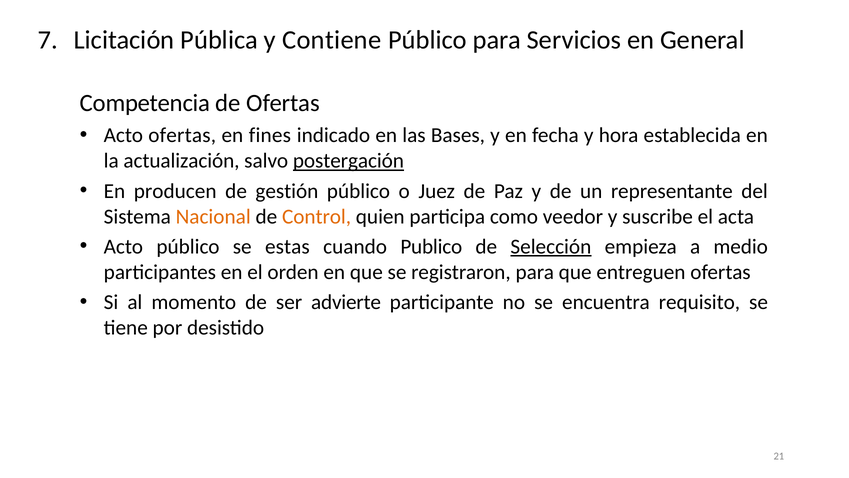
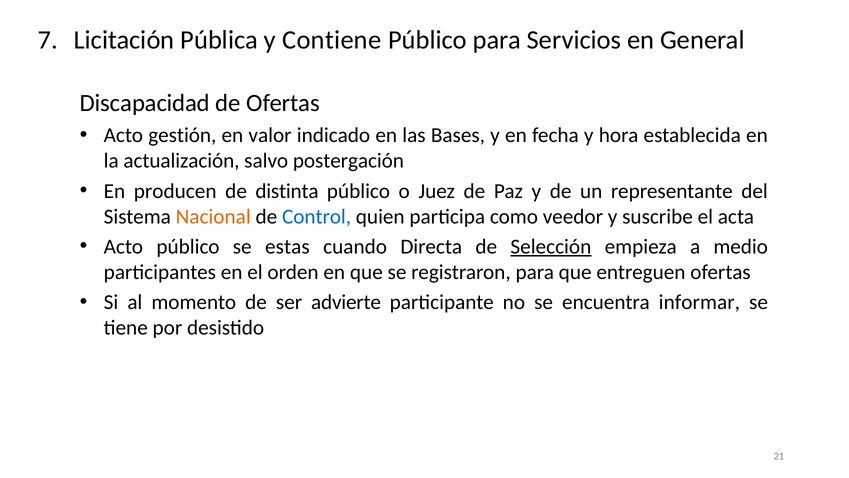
Competencia: Competencia -> Discapacidad
Acto ofertas: ofertas -> gestión
fines: fines -> valor
postergación underline: present -> none
gestión: gestión -> distinta
Control colour: orange -> blue
Publico: Publico -> Directa
requisito: requisito -> informar
